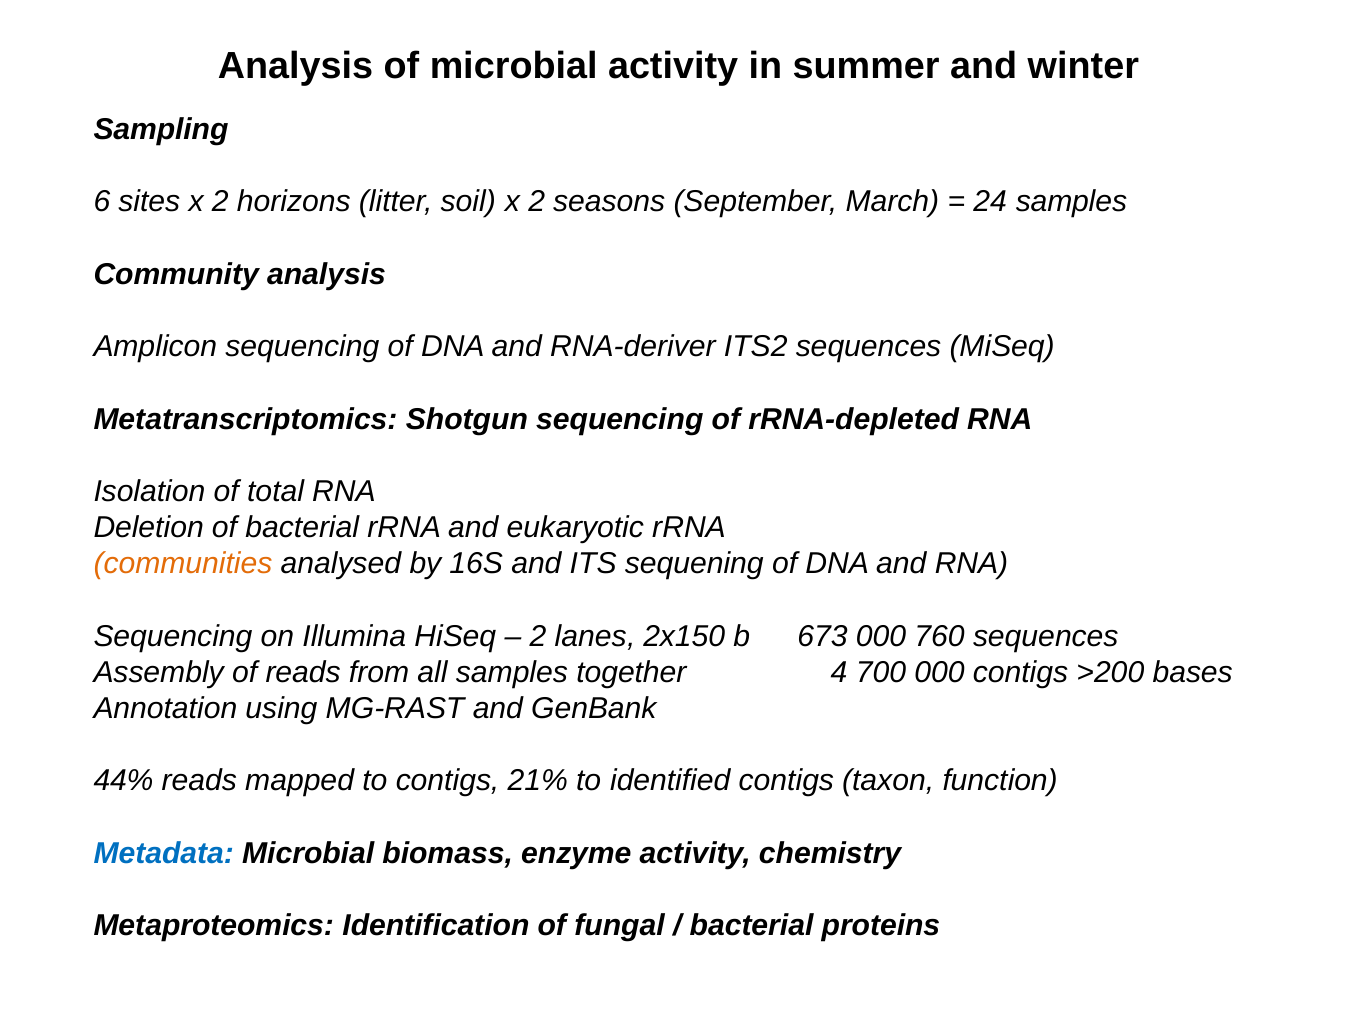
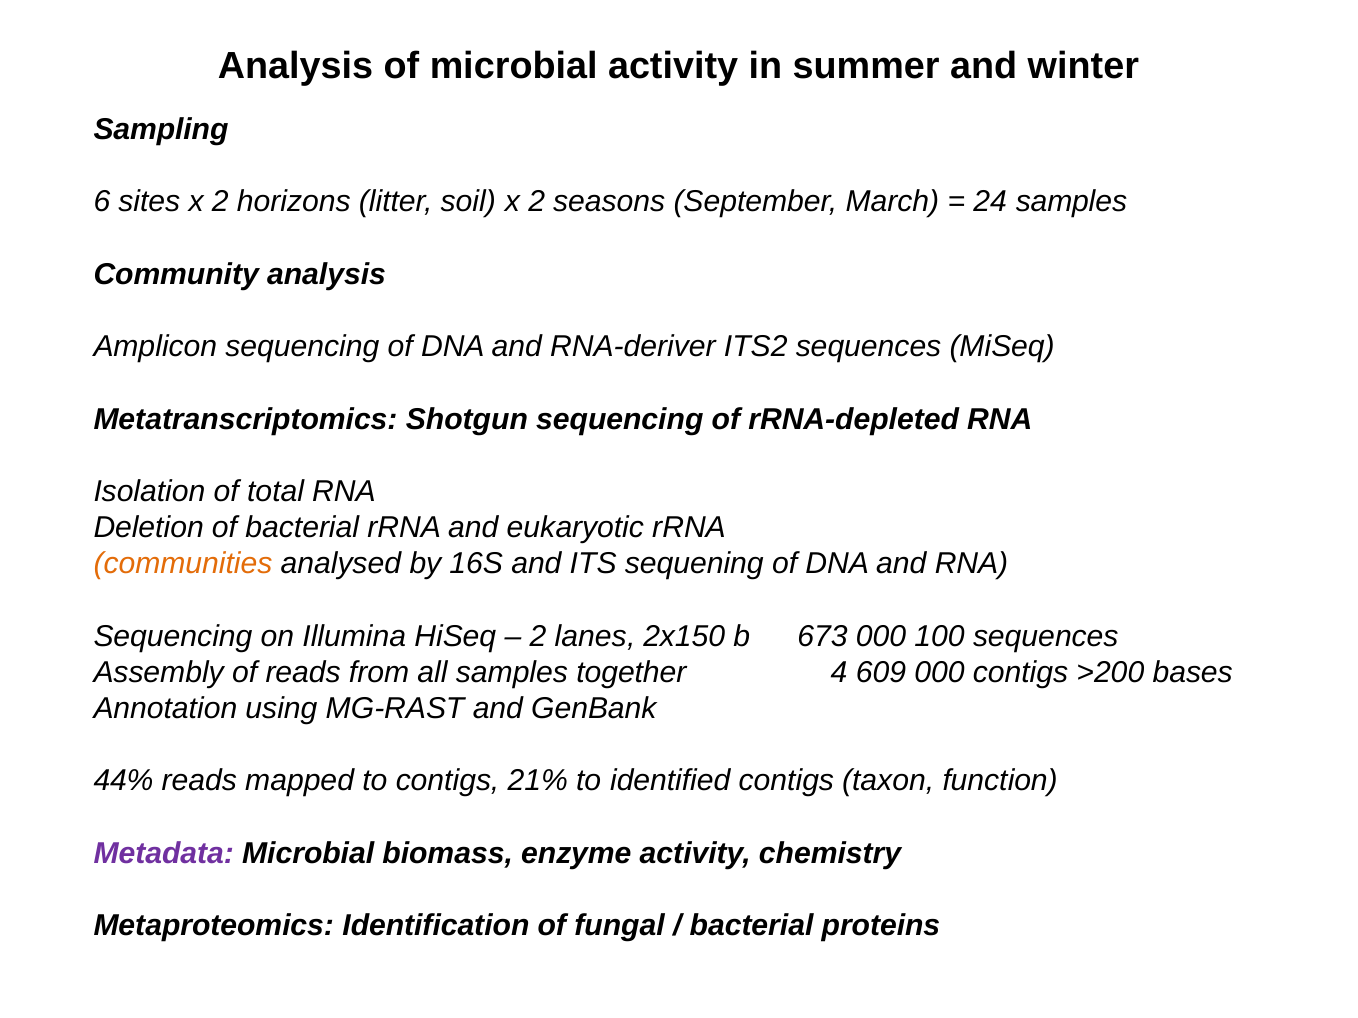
760: 760 -> 100
700: 700 -> 609
Metadata colour: blue -> purple
